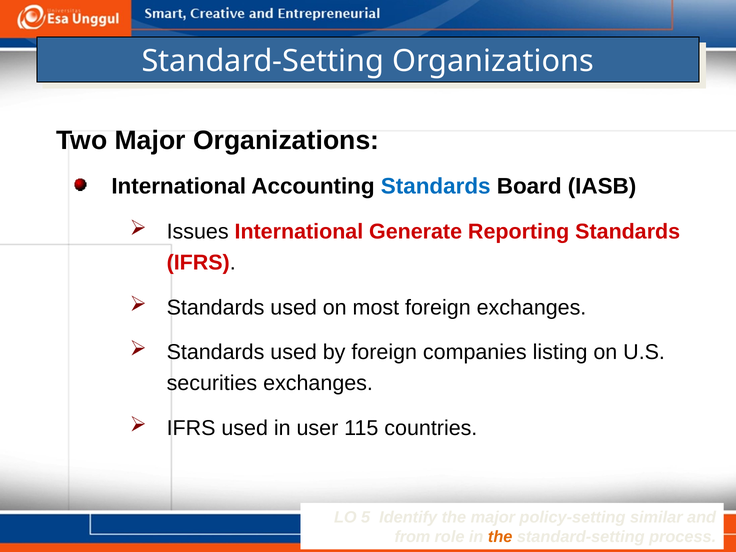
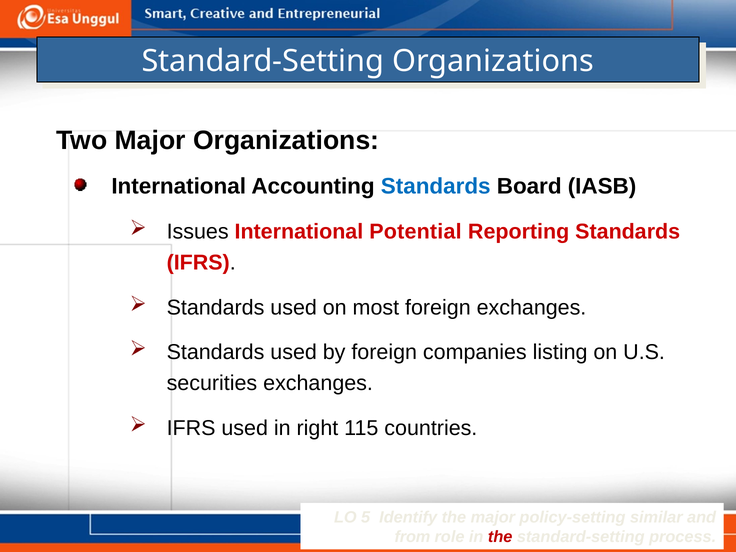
Generate: Generate -> Potential
user: user -> right
the at (500, 537) colour: orange -> red
